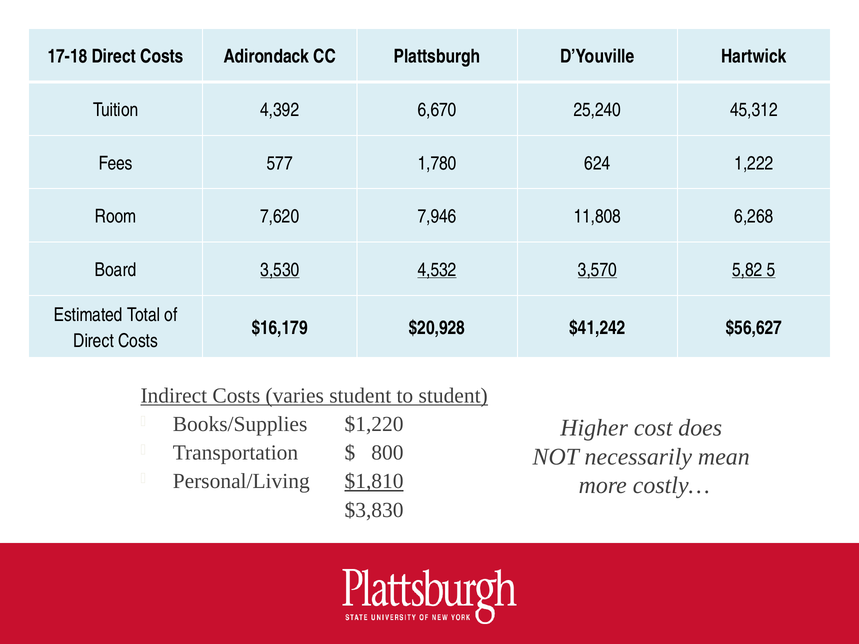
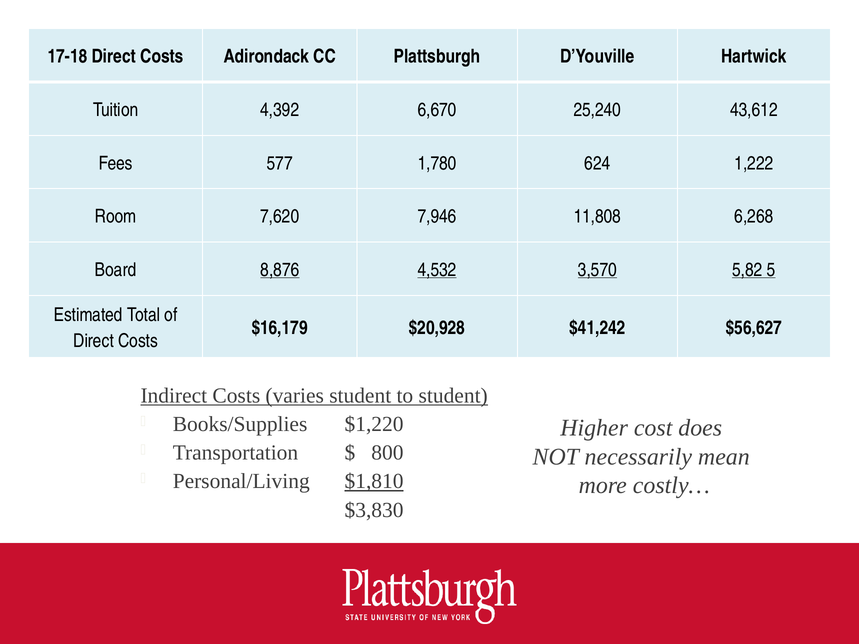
45,312: 45,312 -> 43,612
3,530: 3,530 -> 8,876
